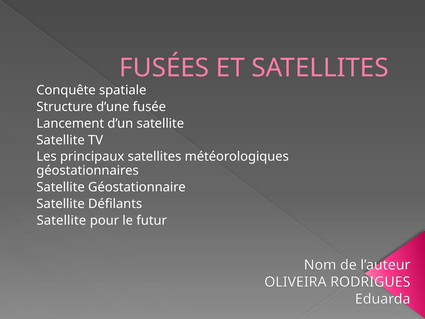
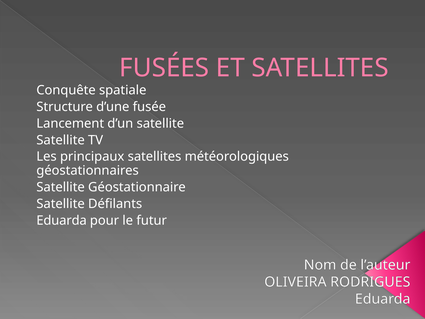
Satellite at (61, 220): Satellite -> Eduarda
